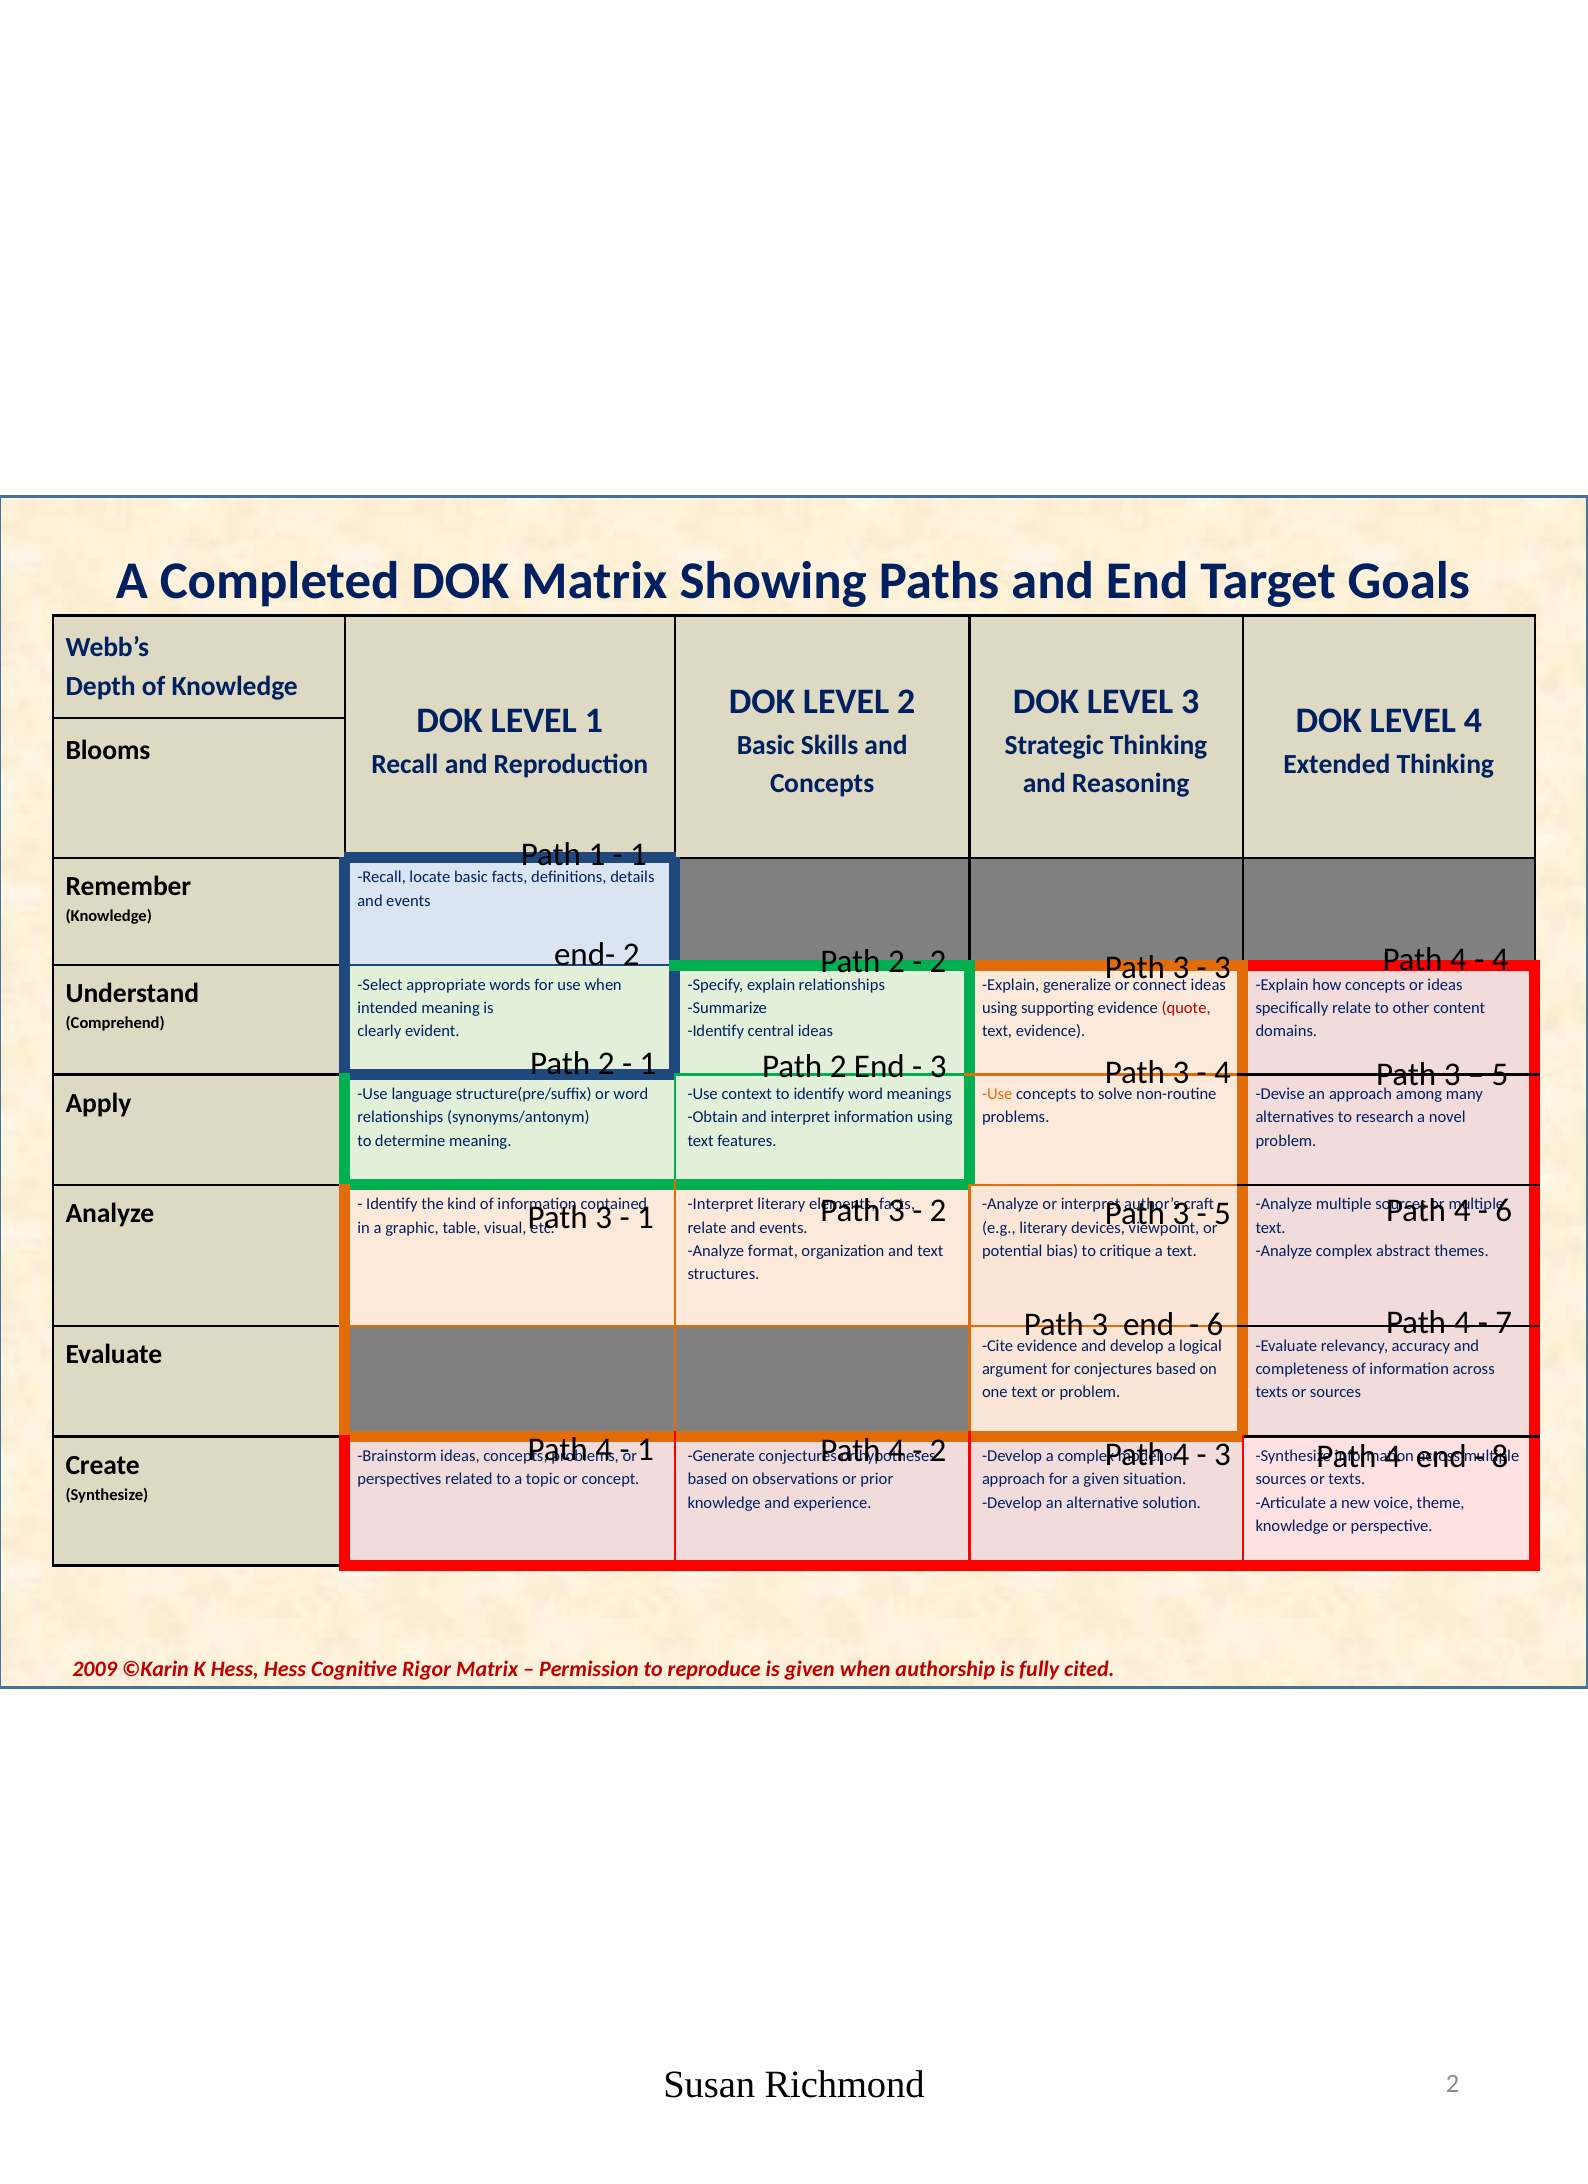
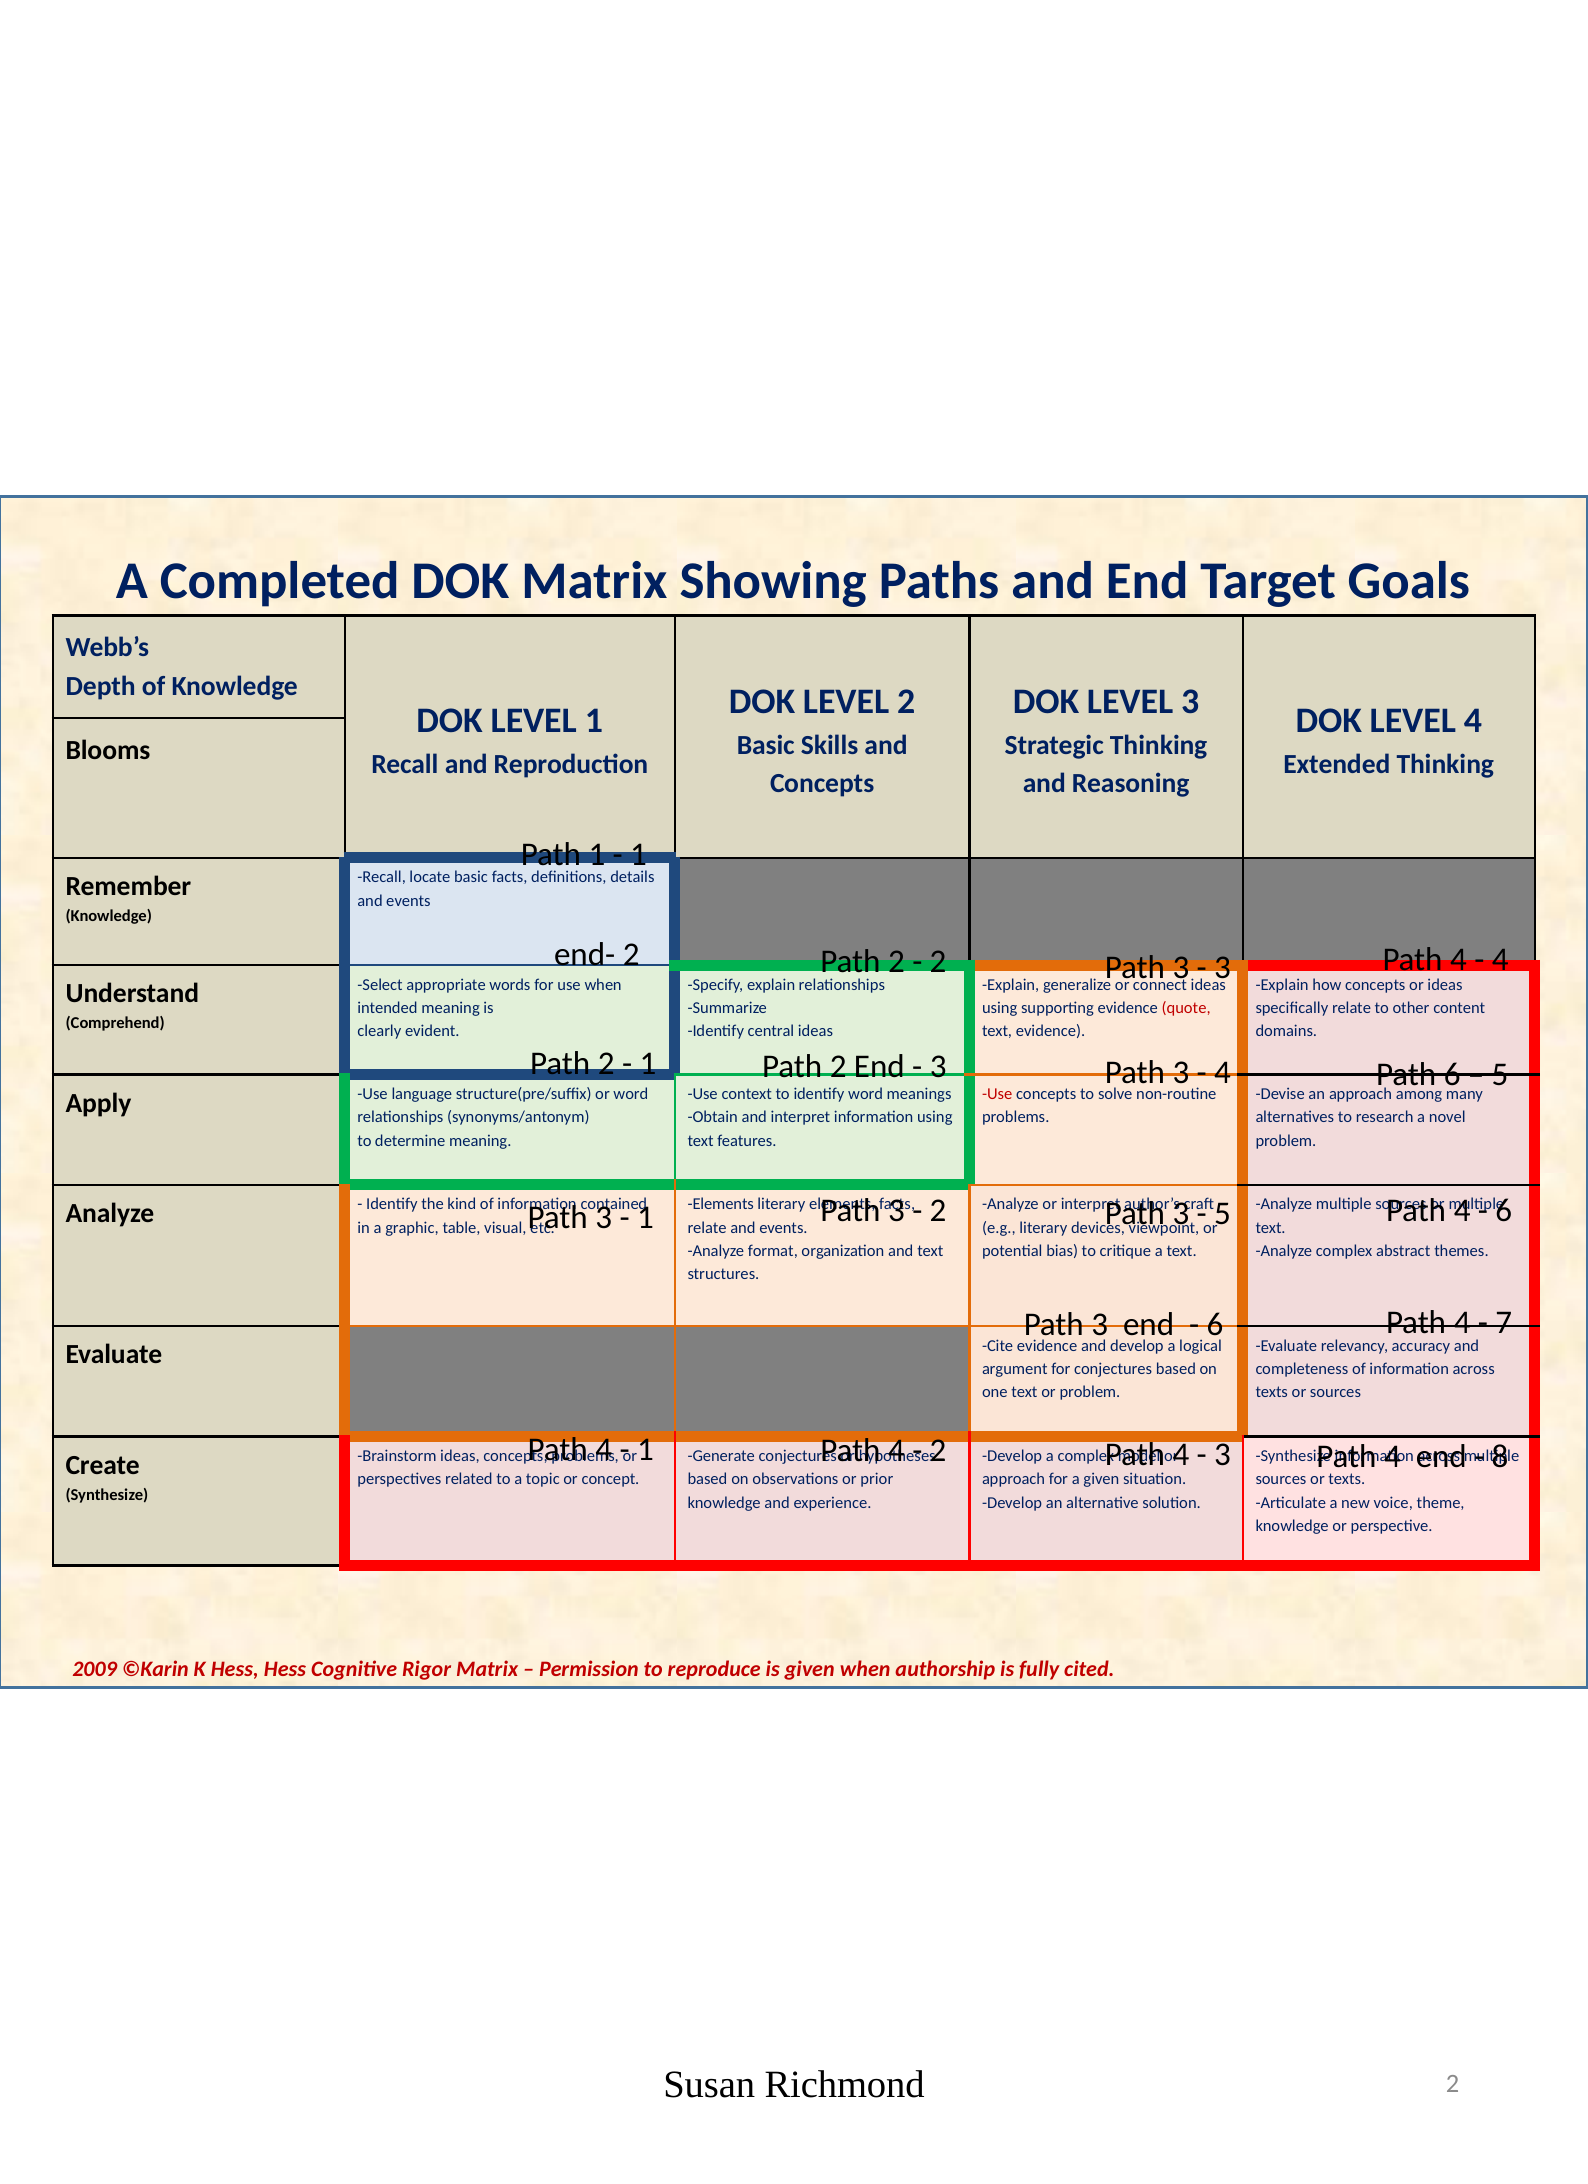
3 at (1452, 1075): 3 -> 6
Use at (997, 1094) colour: orange -> red
Interpret at (721, 1204): Interpret -> Elements
